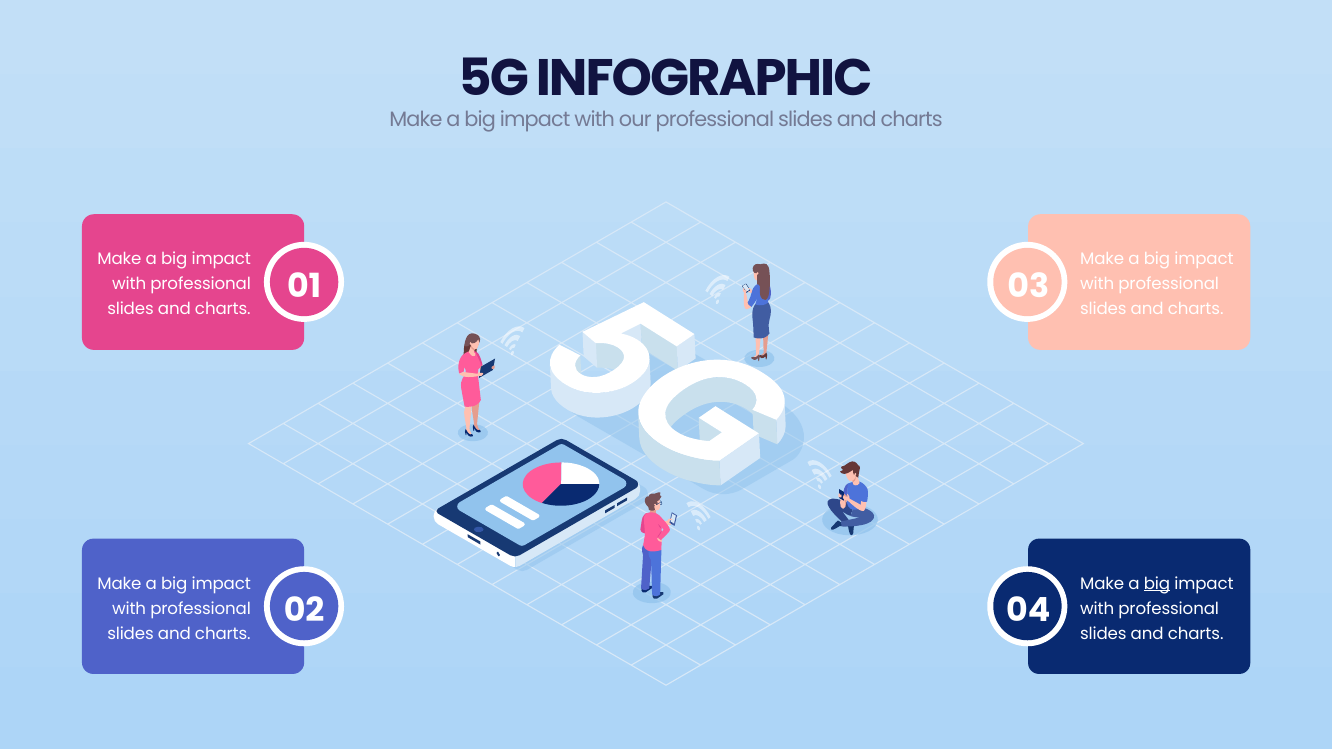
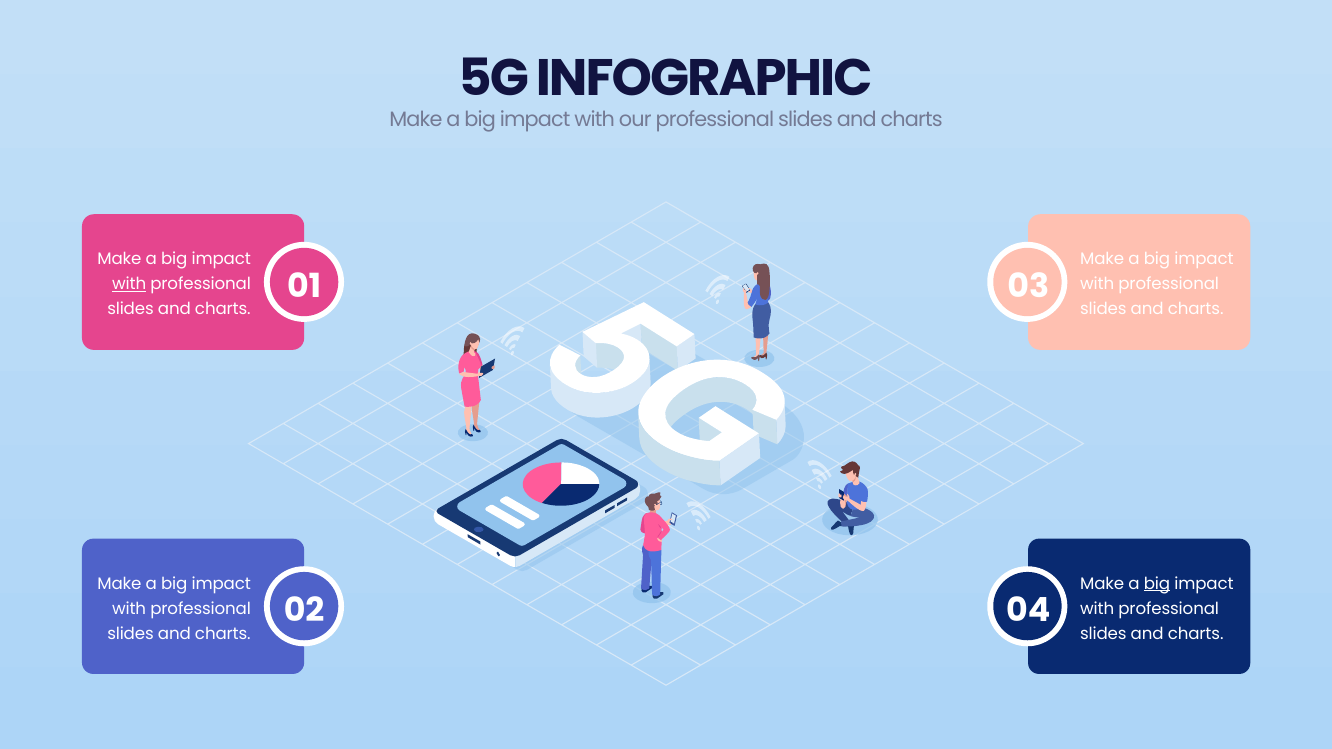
with at (129, 284) underline: none -> present
